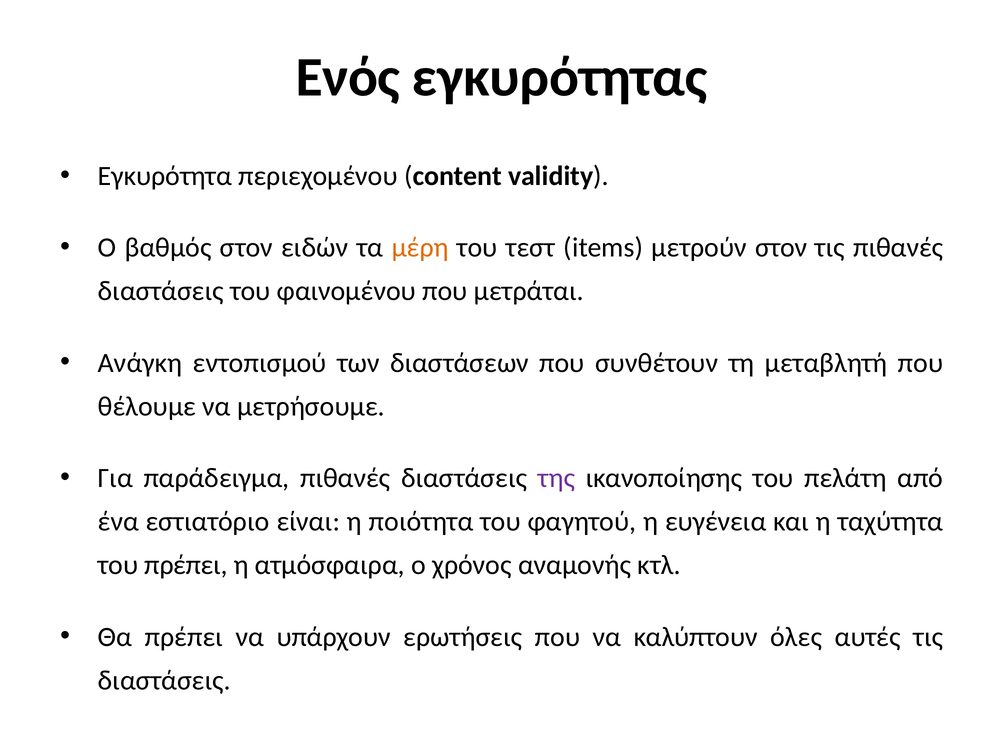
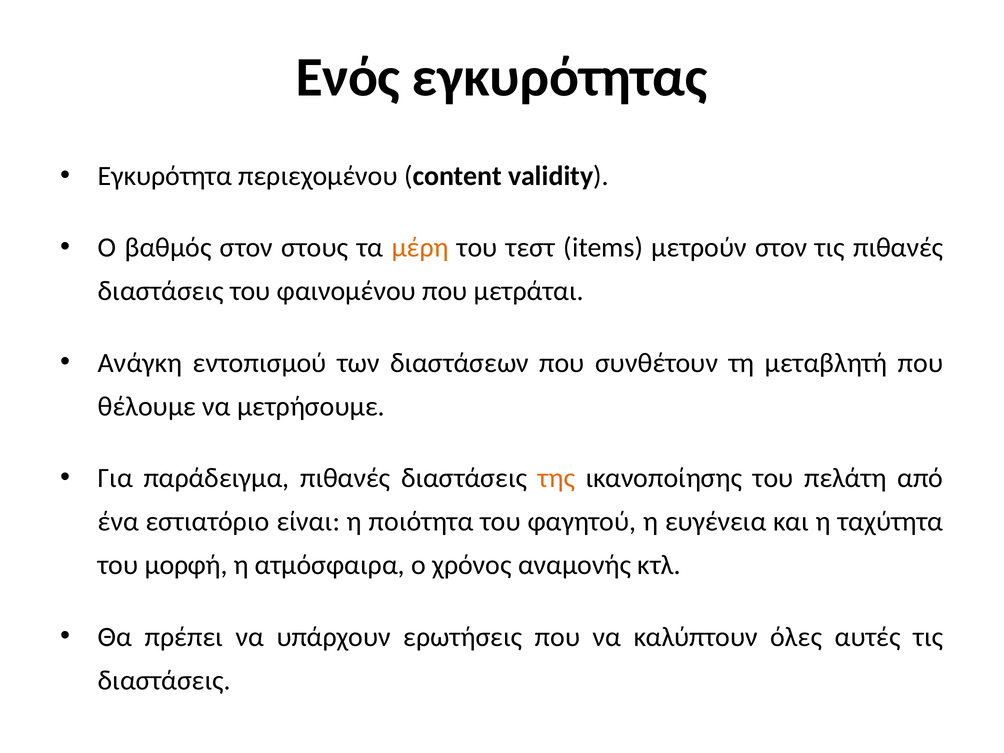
ειδών: ειδών -> στους
της colour: purple -> orange
του πρέπει: πρέπει -> μορφή
